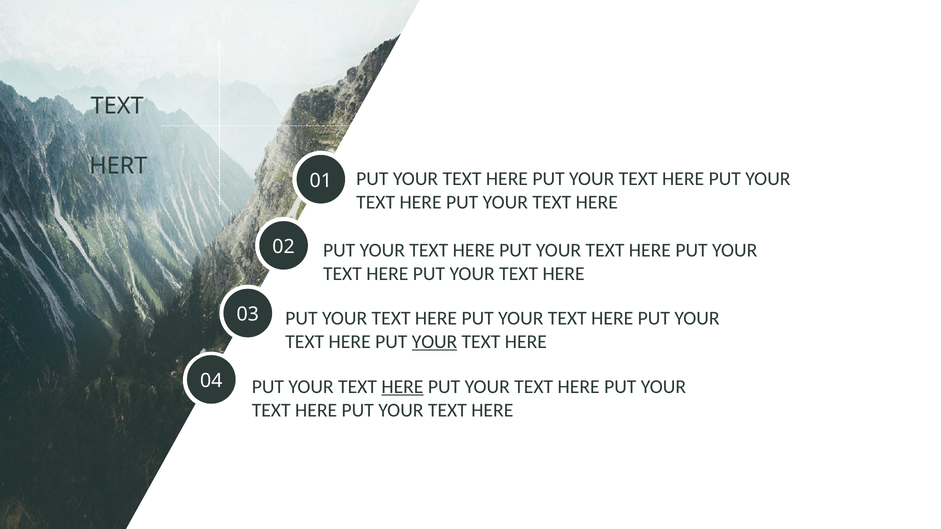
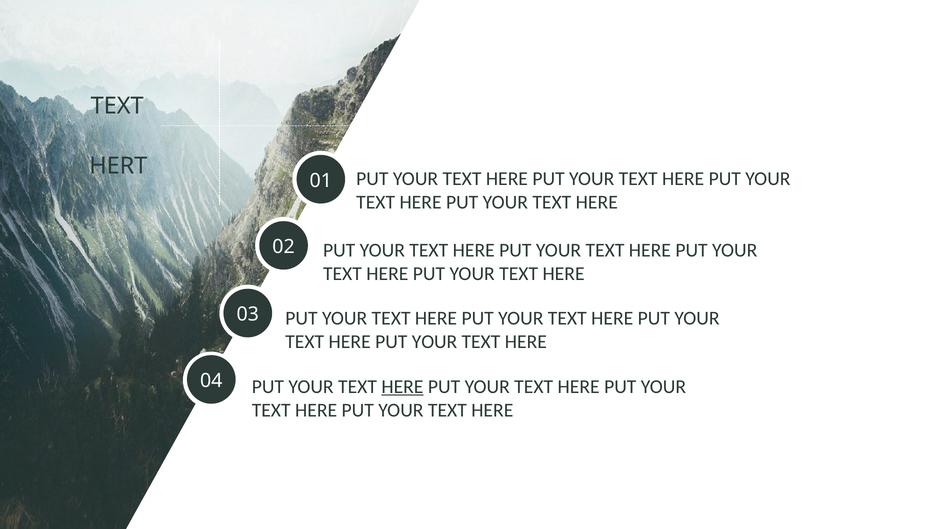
YOUR at (435, 342) underline: present -> none
